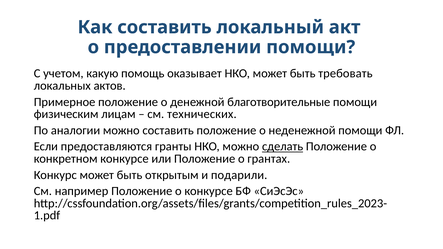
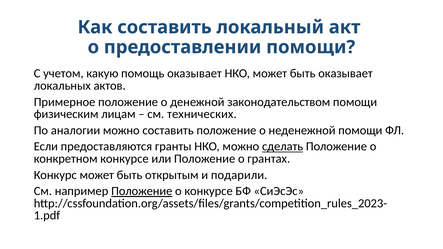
быть требовать: требовать -> оказывает
благотворительные: благотворительные -> законодательством
Положение at (142, 191) underline: none -> present
